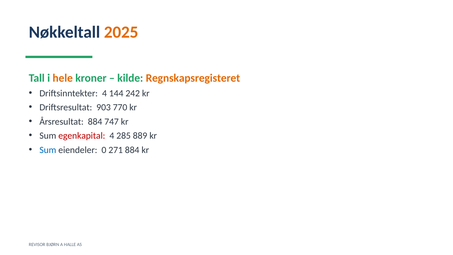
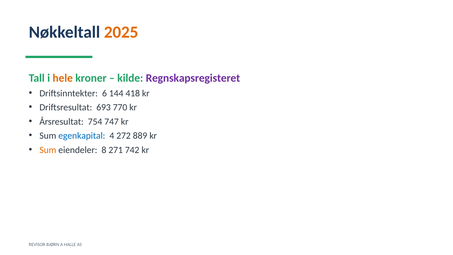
Regnskapsregisteret colour: orange -> purple
Driftsinntekter 4: 4 -> 6
242: 242 -> 418
903: 903 -> 693
Årsresultat 884: 884 -> 754
egenkapital colour: red -> blue
285: 285 -> 272
Sum at (48, 150) colour: blue -> orange
0: 0 -> 8
271 884: 884 -> 742
